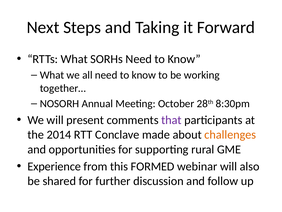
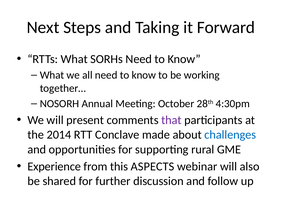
8:30pm: 8:30pm -> 4:30pm
challenges colour: orange -> blue
FORMED: FORMED -> ASPECTS
